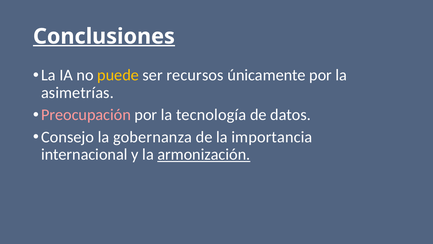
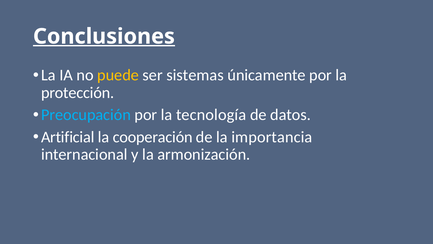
recursos: recursos -> sistemas
asimetrías: asimetrías -> protección
Preocupación colour: pink -> light blue
Consejo: Consejo -> Artificial
gobernanza: gobernanza -> cooperación
armonización underline: present -> none
